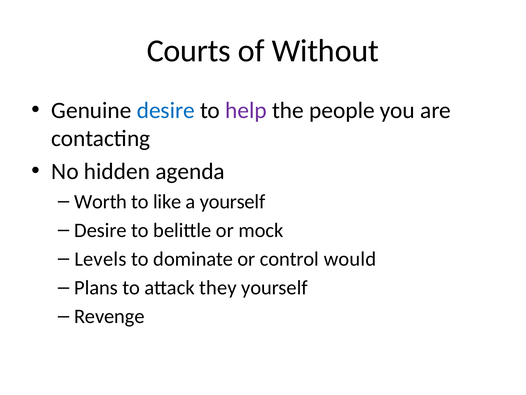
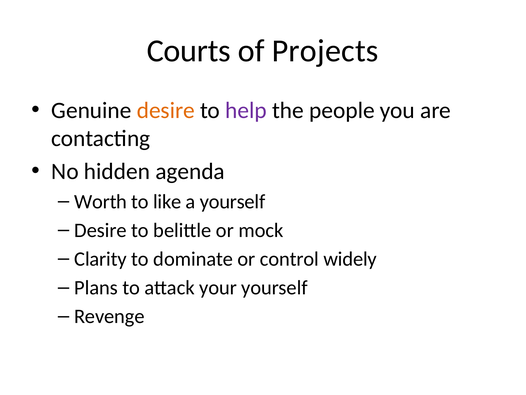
Without: Without -> Projects
desire at (166, 110) colour: blue -> orange
Levels: Levels -> Clarity
would: would -> widely
they: they -> your
